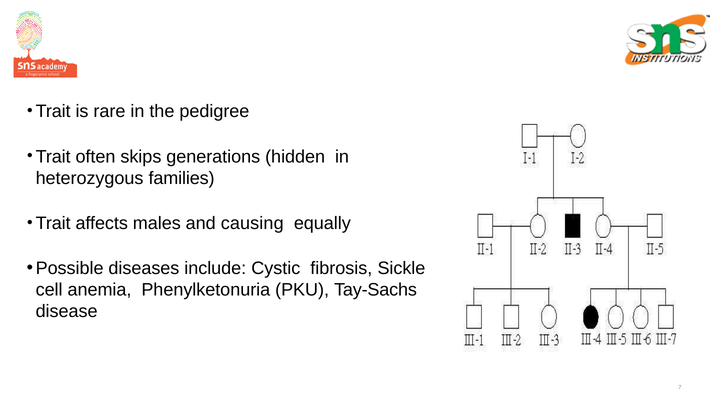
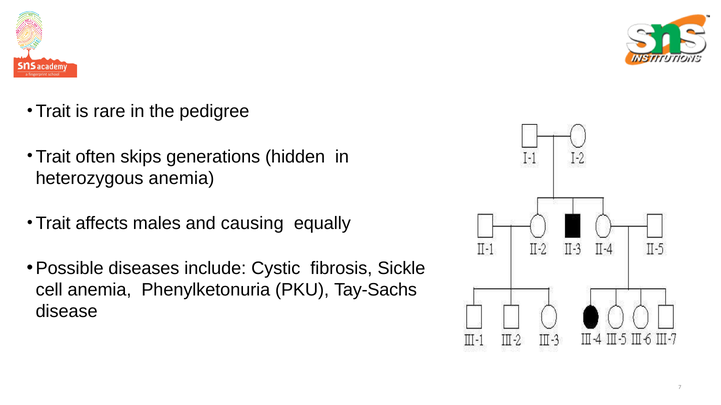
heterozygous families: families -> anemia
